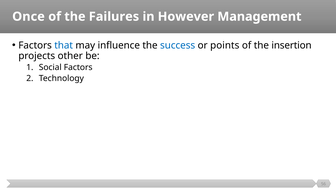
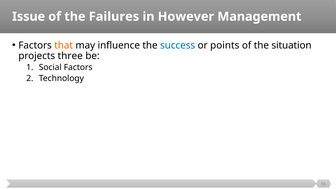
Once: Once -> Issue
that colour: blue -> orange
insertion: insertion -> situation
other: other -> three
